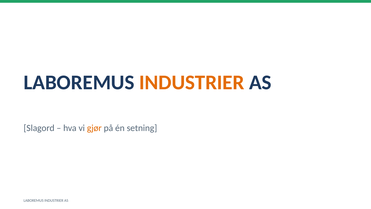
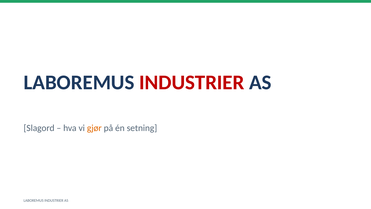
INDUSTRIER at (192, 82) colour: orange -> red
